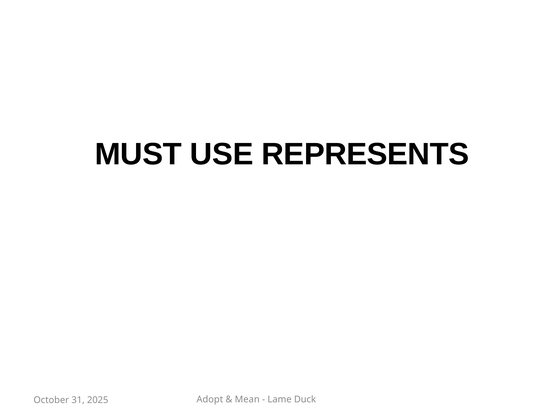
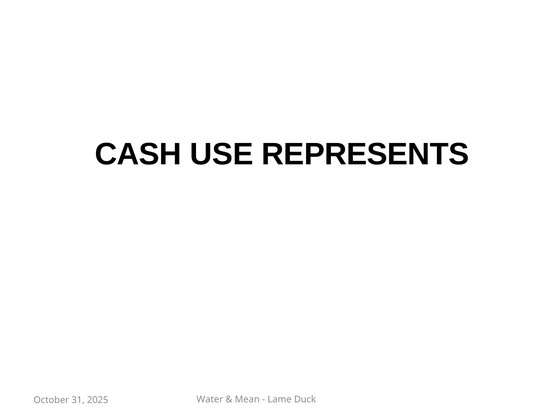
MUST: MUST -> CASH
Adopt: Adopt -> Water
